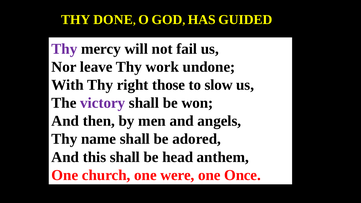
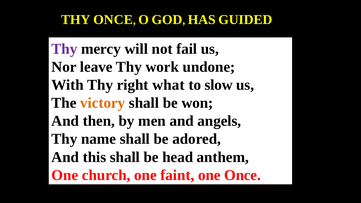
THY DONE: DONE -> ONCE
those: those -> what
victory colour: purple -> orange
were: were -> faint
